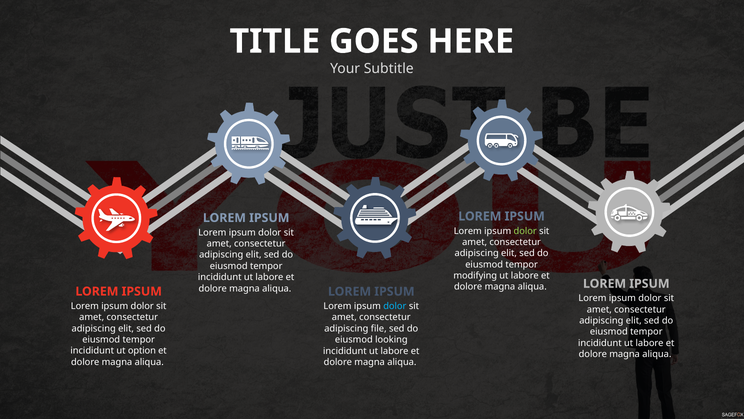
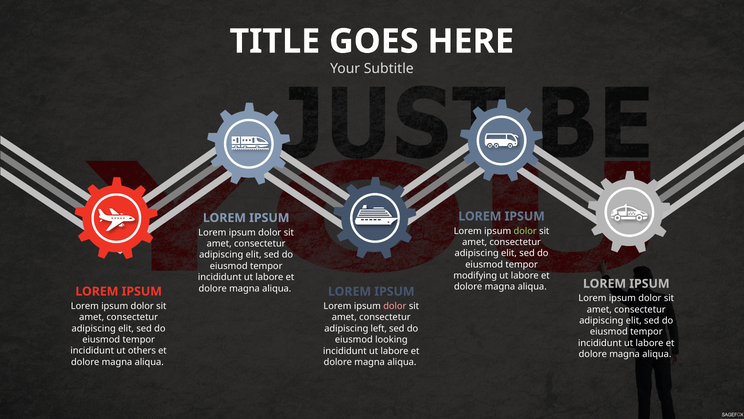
dolor at (395, 306) colour: light blue -> pink
file: file -> left
option: option -> others
